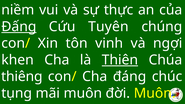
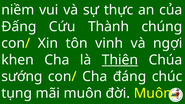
Đấng underline: present -> none
Tuyên: Tuyên -> Thành
thiêng: thiêng -> sướng
